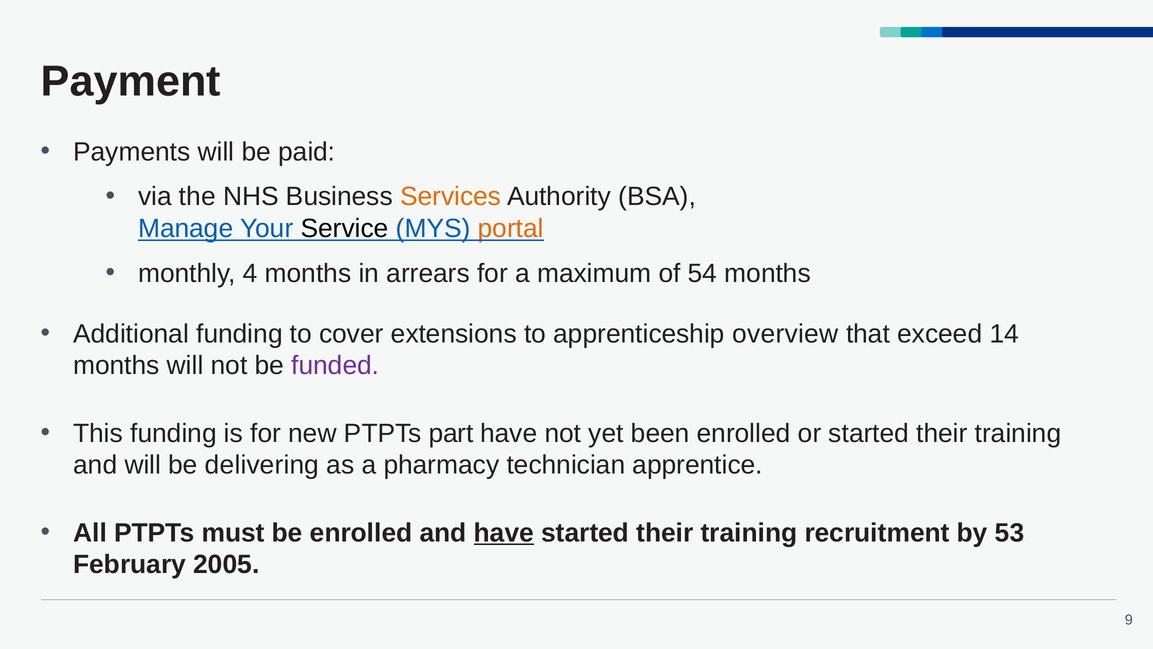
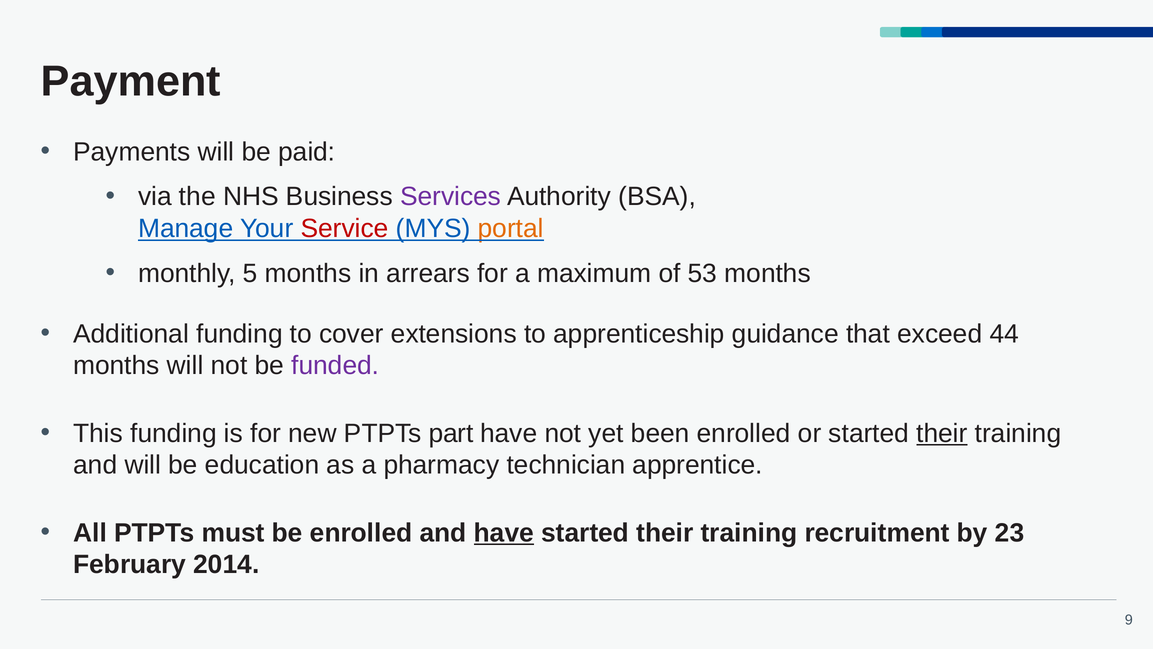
Services colour: orange -> purple
Service colour: black -> red
4: 4 -> 5
54: 54 -> 53
overview: overview -> guidance
14: 14 -> 44
their at (942, 433) underline: none -> present
delivering: delivering -> education
53: 53 -> 23
2005: 2005 -> 2014
